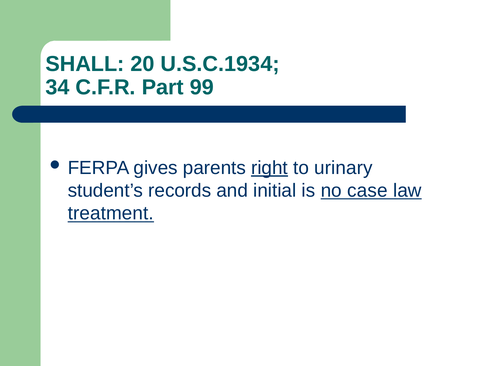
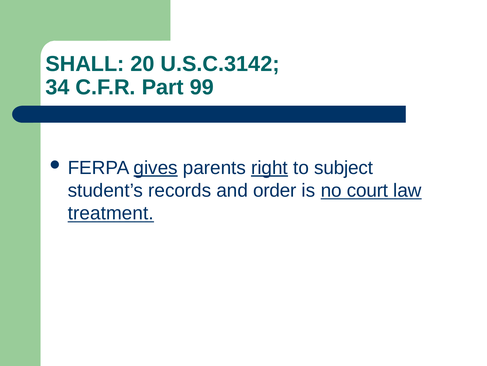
U.S.C.1934: U.S.C.1934 -> U.S.C.3142
gives underline: none -> present
urinary: urinary -> subject
initial: initial -> order
case: case -> court
